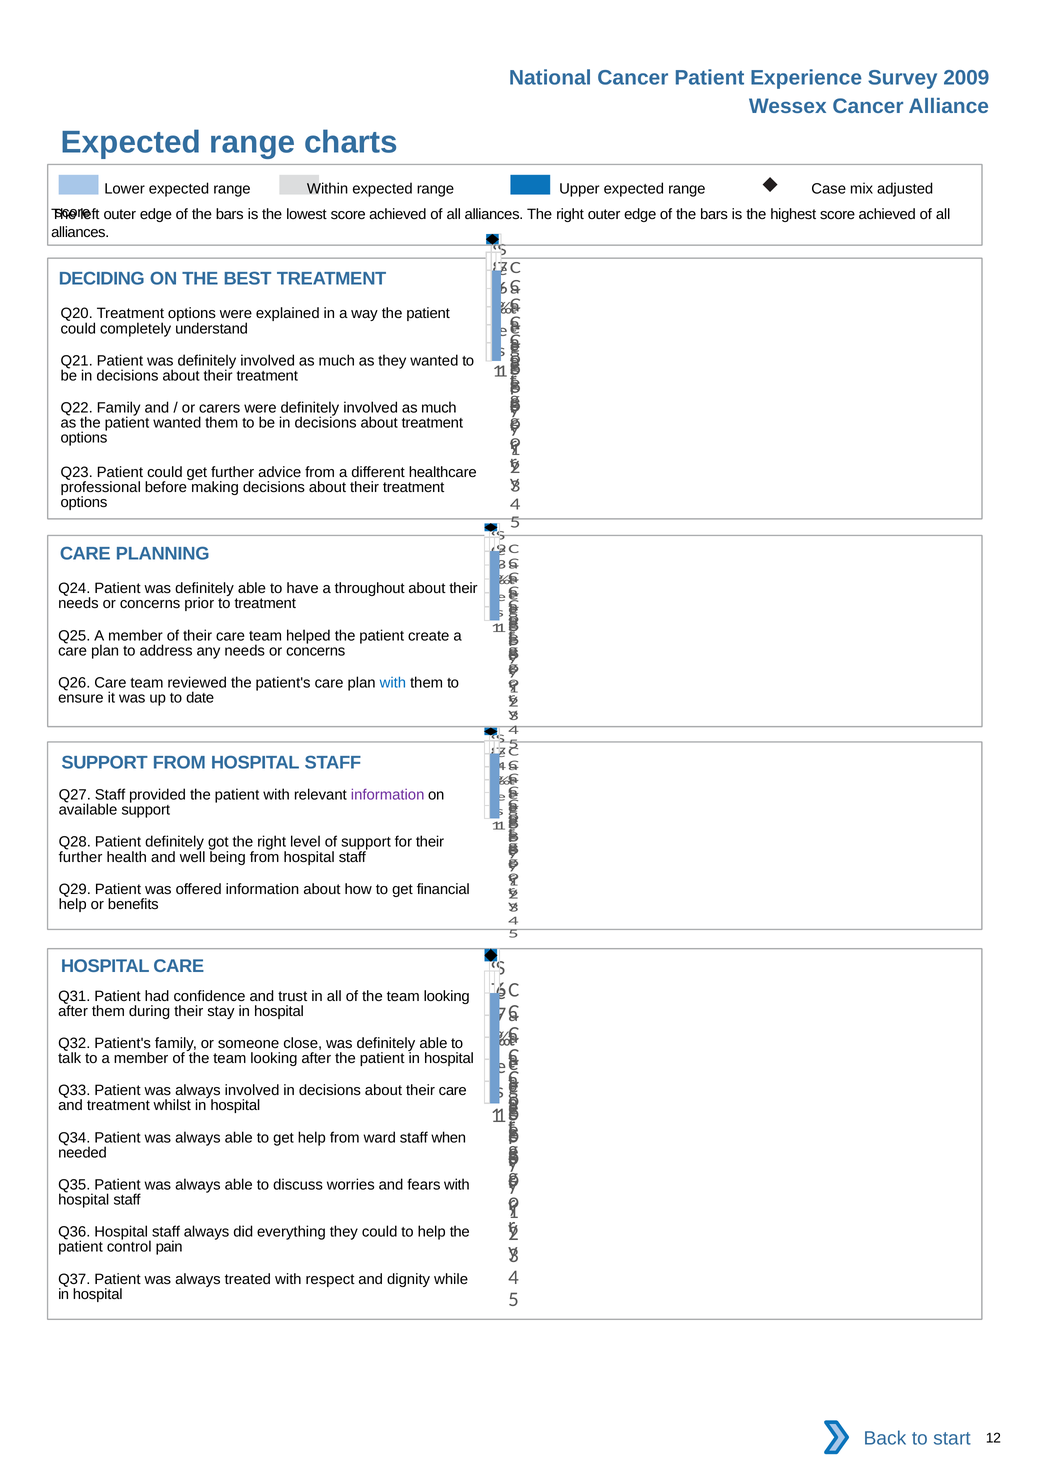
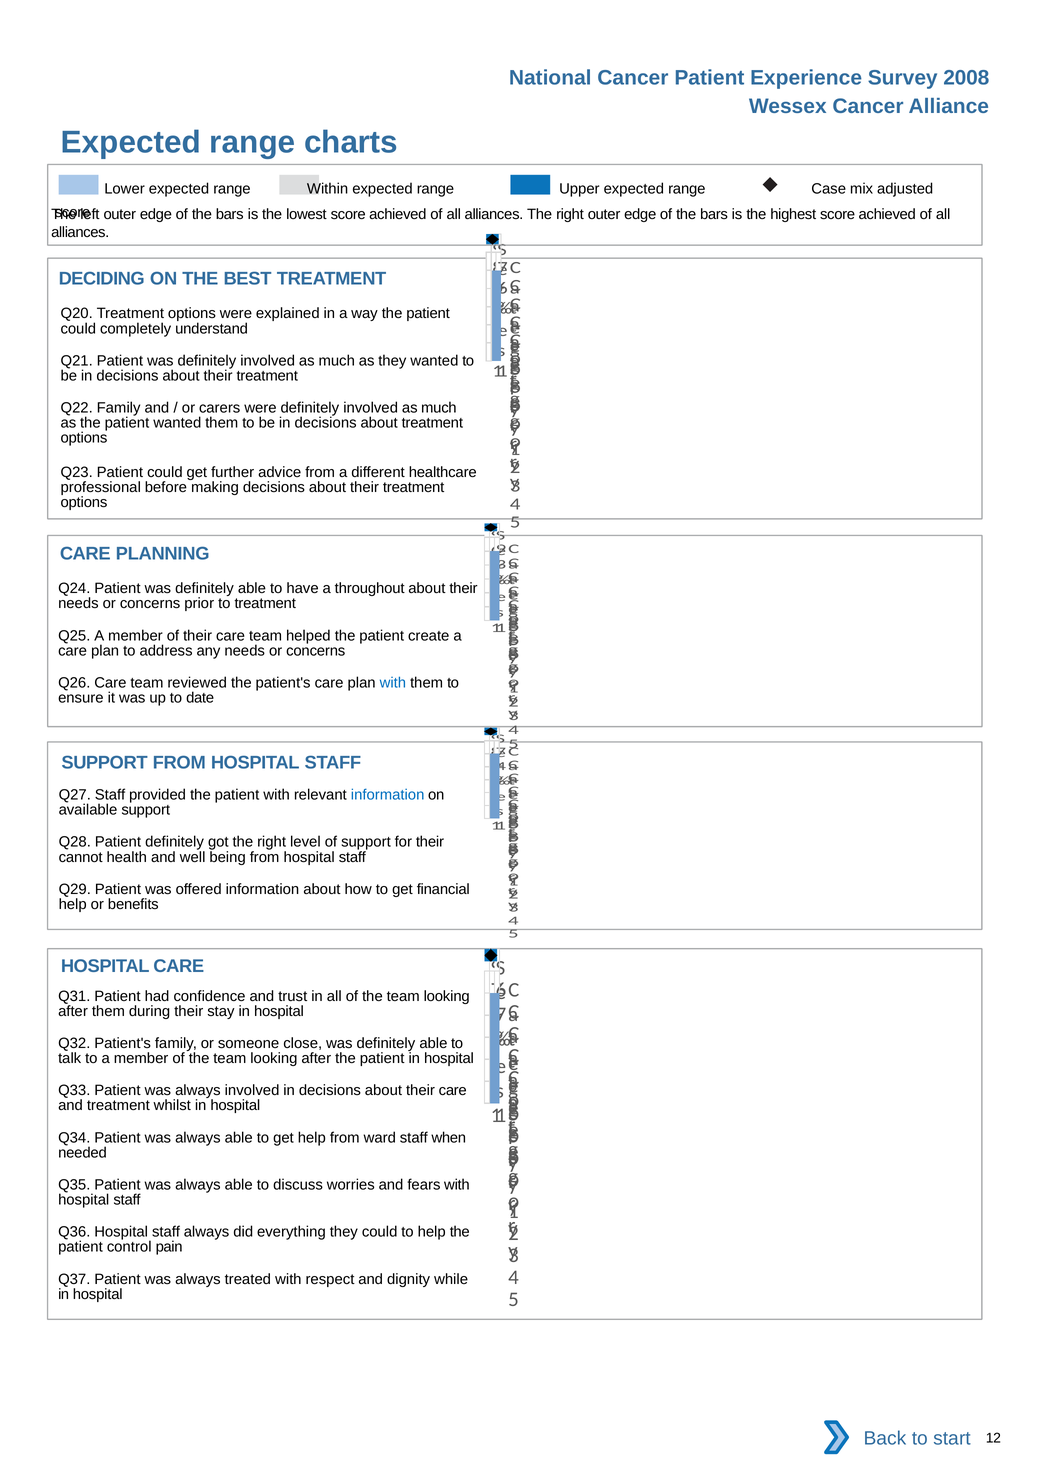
2009: 2009 -> 2008
information at (388, 795) colour: purple -> blue
further at (80, 857): further -> cannot
